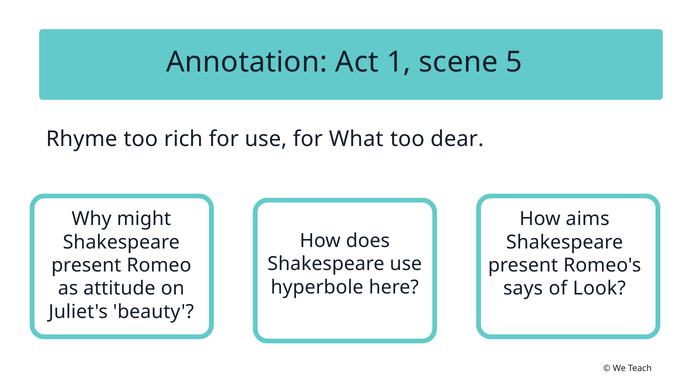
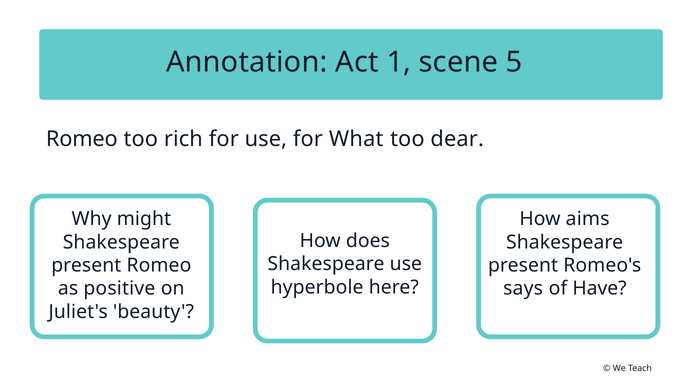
Rhyme at (82, 139): Rhyme -> Romeo
attitude: attitude -> positive
Look: Look -> Have
